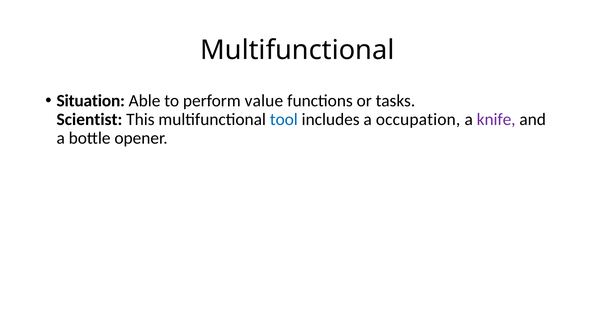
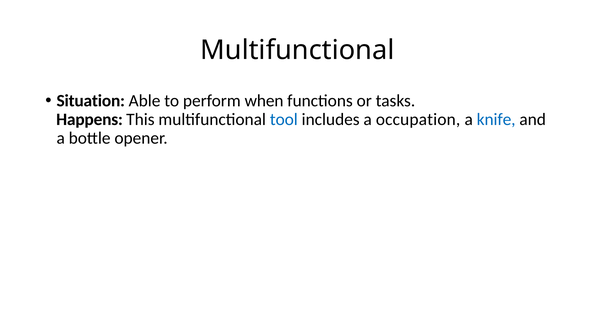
value: value -> when
Scientist: Scientist -> Happens
knife colour: purple -> blue
